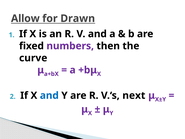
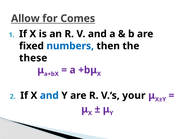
Drawn: Drawn -> Comes
numbers colour: purple -> blue
curve: curve -> these
next: next -> your
